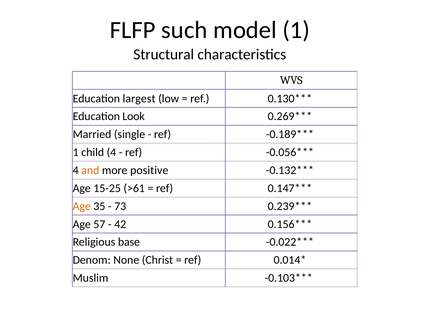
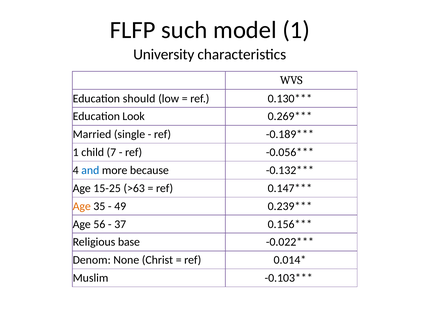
Structural: Structural -> University
largest: largest -> should
child 4: 4 -> 7
and colour: orange -> blue
positive: positive -> because
>61: >61 -> >63
73: 73 -> 49
57: 57 -> 56
42: 42 -> 37
